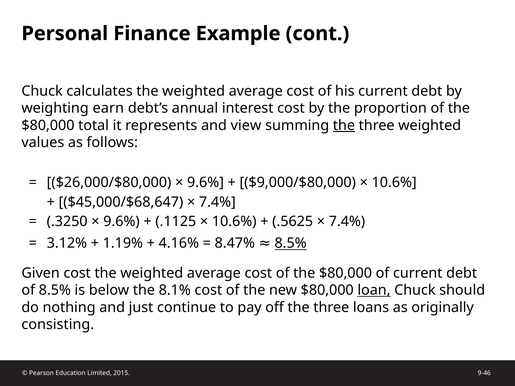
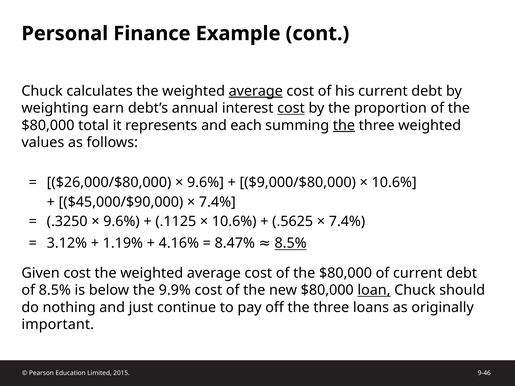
average at (256, 91) underline: none -> present
cost at (291, 108) underline: none -> present
view: view -> each
$45,000/$68,647: $45,000/$68,647 -> $45,000/$90,000
8.1%: 8.1% -> 9.9%
consisting: consisting -> important
